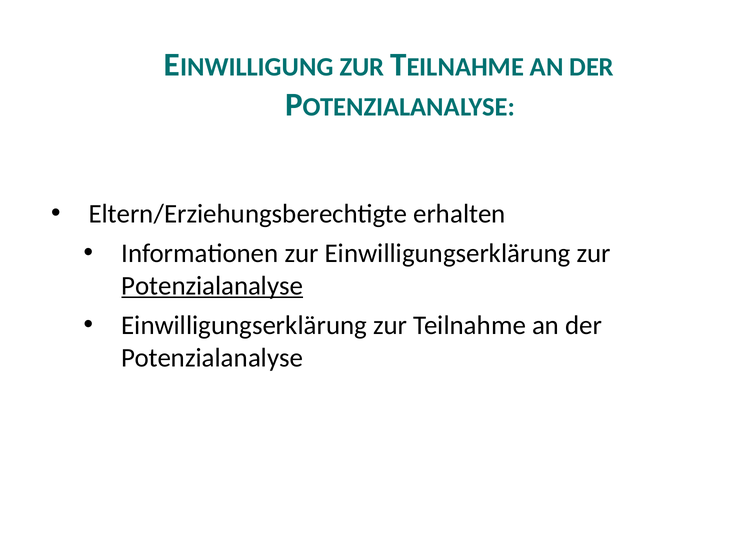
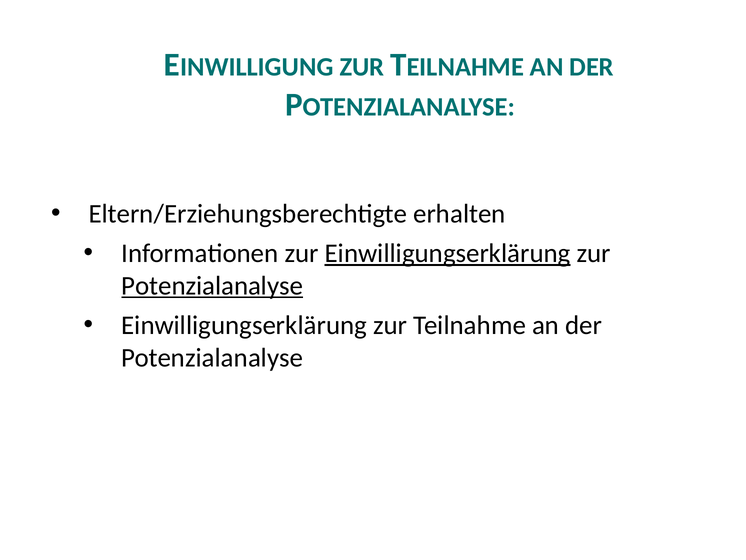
Einwilligungserklärung at (448, 253) underline: none -> present
